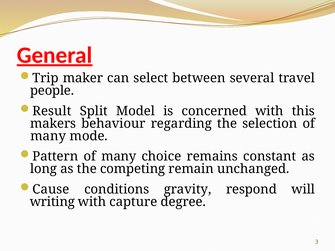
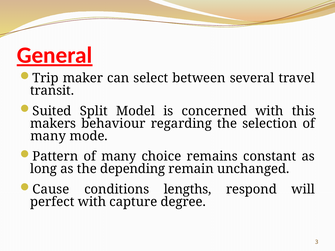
people: people -> transit
Result: Result -> Suited
competing: competing -> depending
gravity: gravity -> lengths
writing: writing -> perfect
